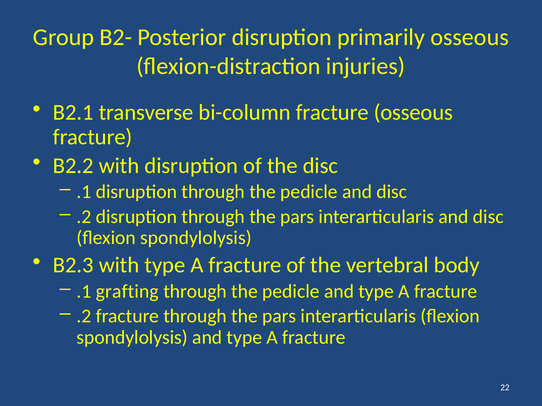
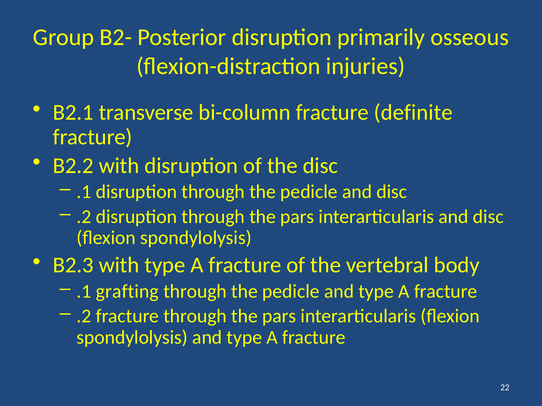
fracture osseous: osseous -> definite
